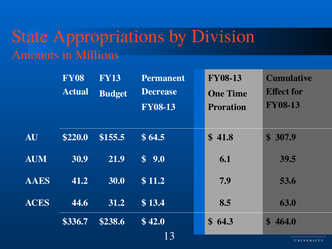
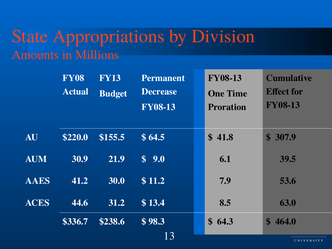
42.0: 42.0 -> 98.3
